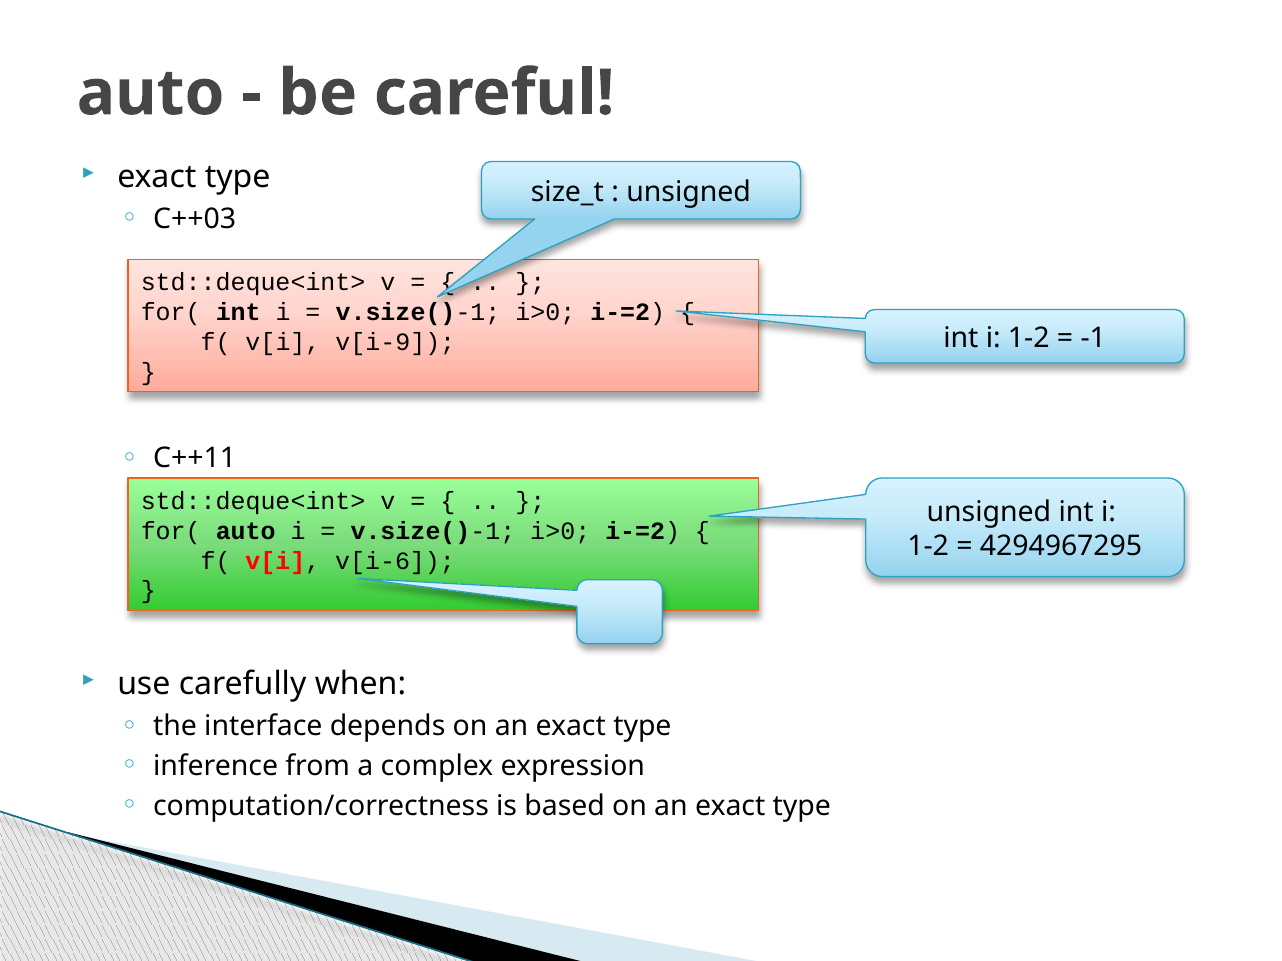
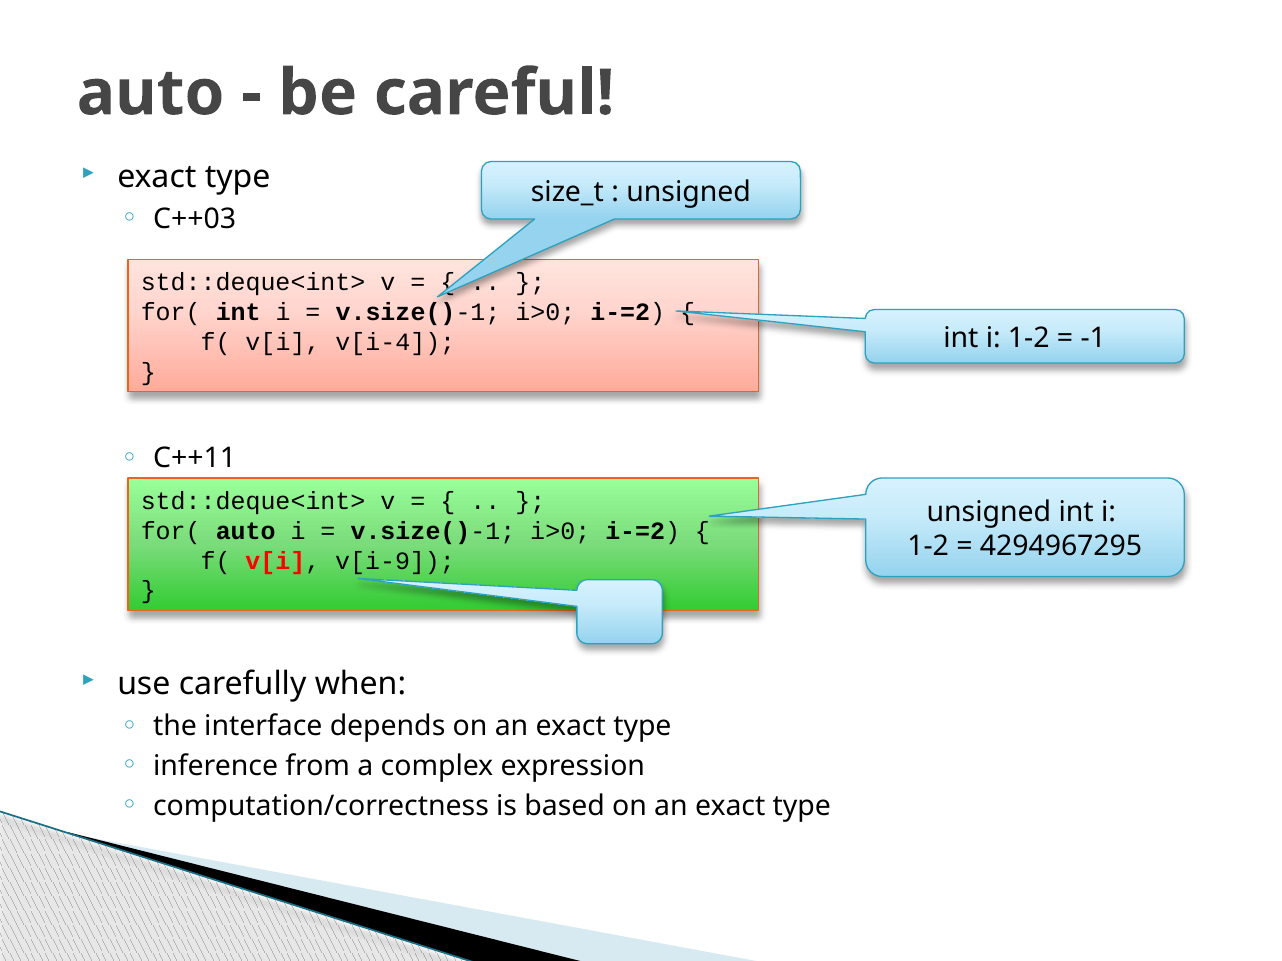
v[i-9: v[i-9 -> v[i-4
v[i-6: v[i-6 -> v[i-9
